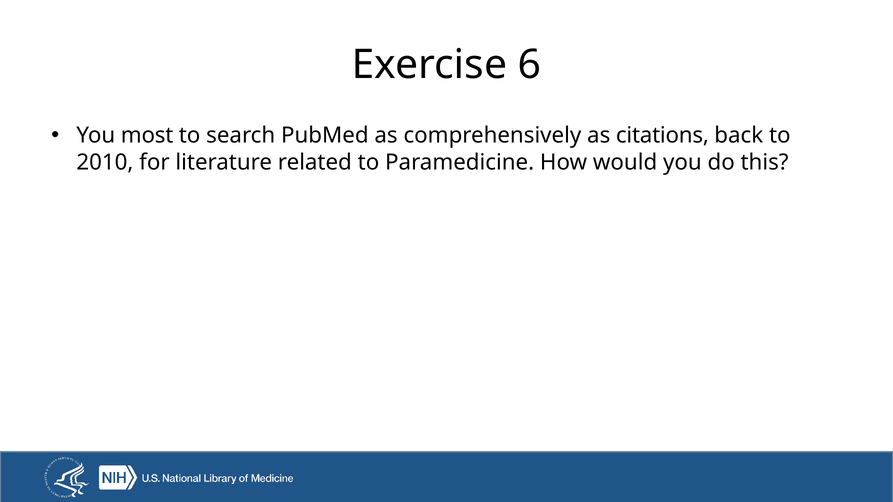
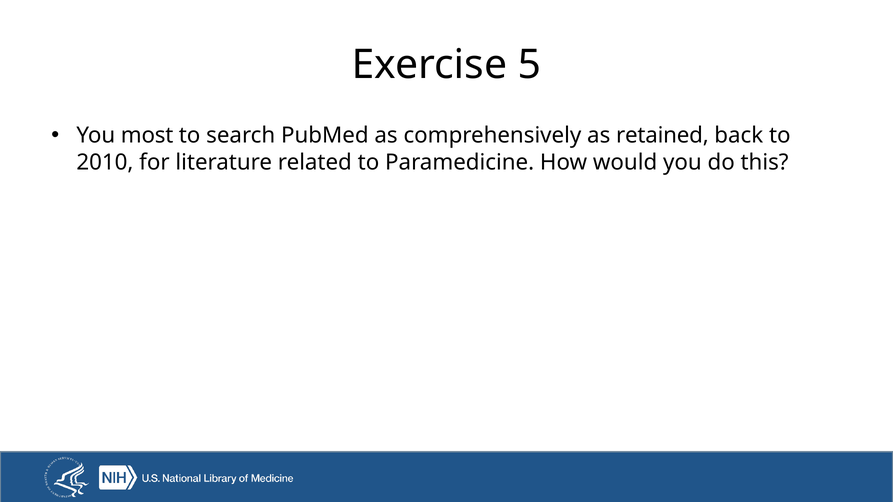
6: 6 -> 5
citations: citations -> retained
